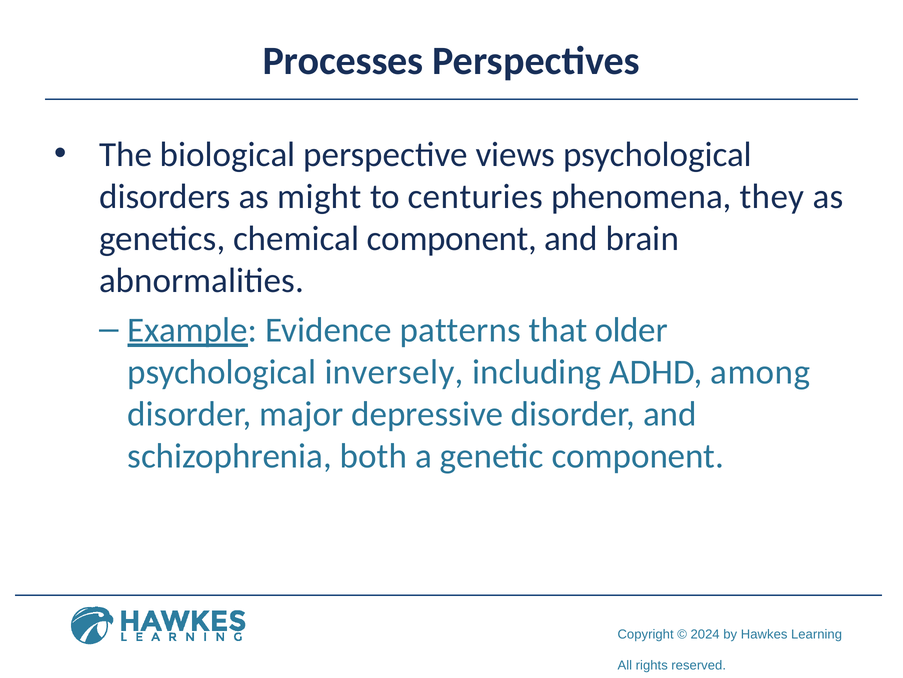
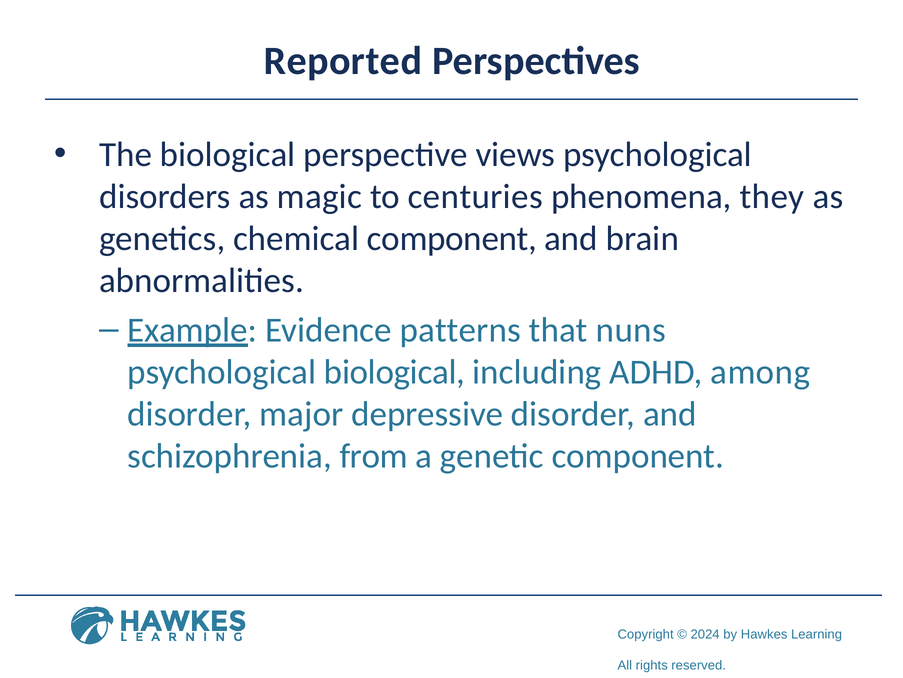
Processes: Processes -> Reported
might: might -> magic
older: older -> nuns
psychological inversely: inversely -> biological
both: both -> from
